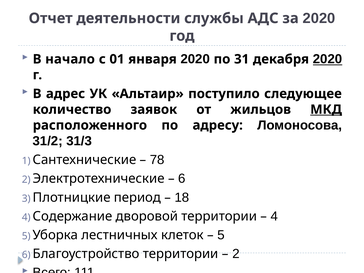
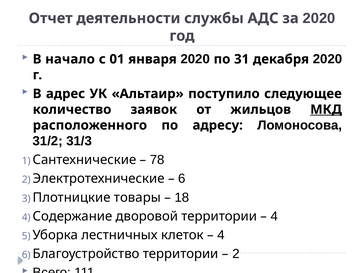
2020 at (328, 59) underline: present -> none
период: период -> товары
5 at (221, 235): 5 -> 4
